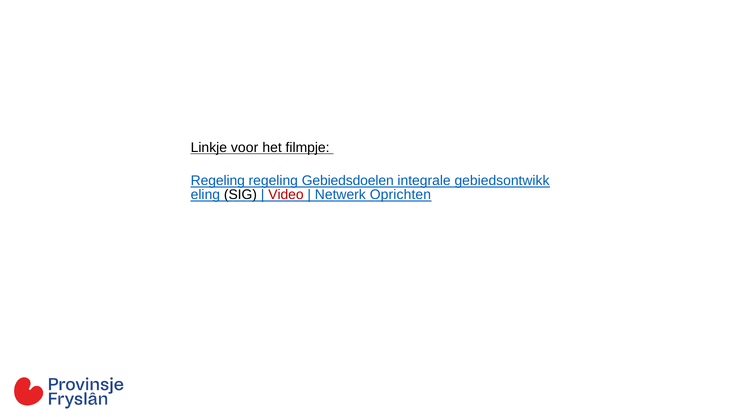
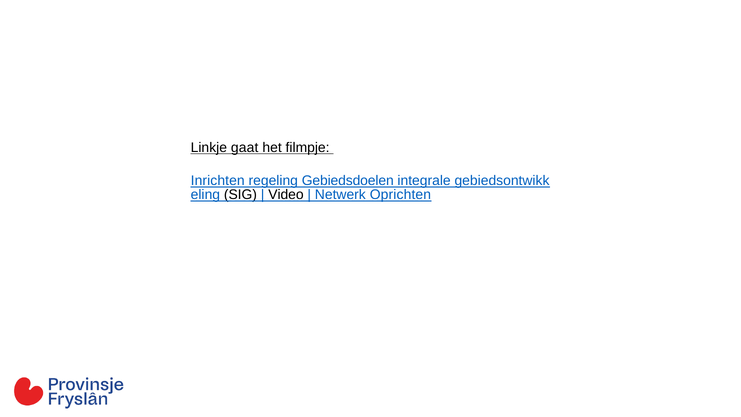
voor: voor -> gaat
Regeling at (218, 181): Regeling -> Inrichten
Video colour: red -> black
